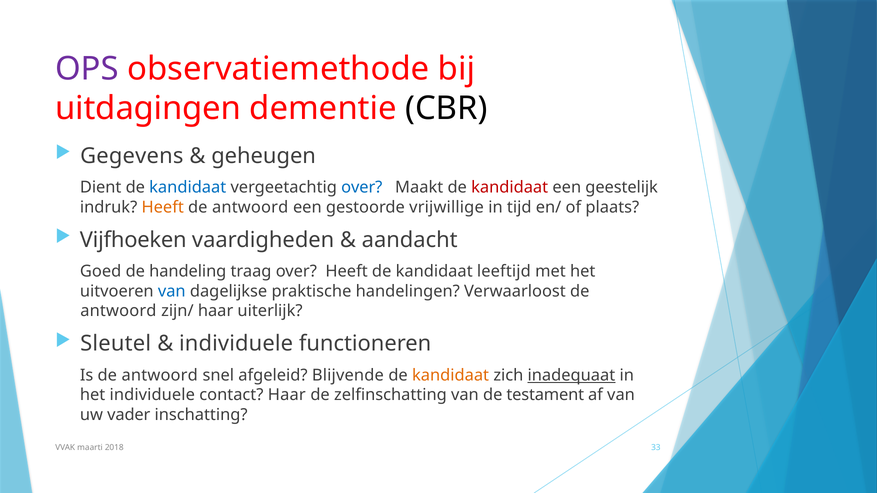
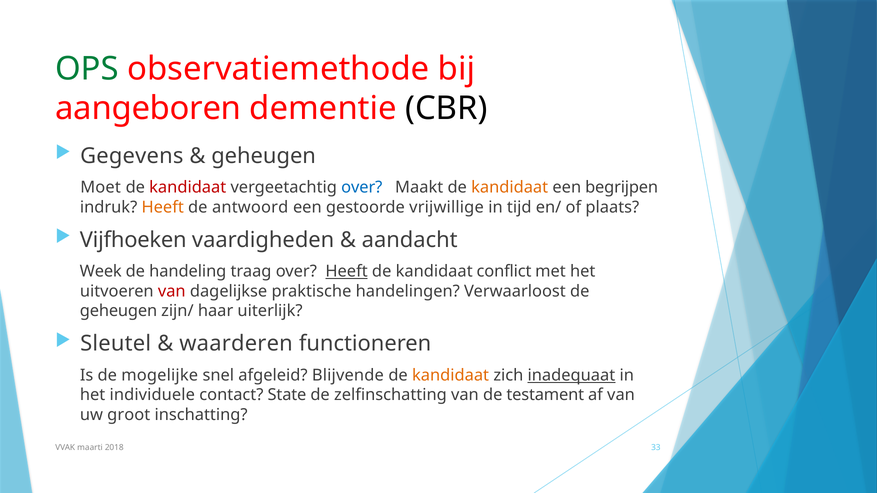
OPS colour: purple -> green
uitdagingen: uitdagingen -> aangeboren
Dient: Dient -> Moet
kandidaat at (188, 188) colour: blue -> red
kandidaat at (510, 188) colour: red -> orange
geestelijk: geestelijk -> begrijpen
Goed: Goed -> Week
Heeft at (347, 272) underline: none -> present
leeftijd: leeftijd -> conflict
van at (172, 291) colour: blue -> red
antwoord at (118, 311): antwoord -> geheugen
individuele at (236, 344): individuele -> waarderen
Is de antwoord: antwoord -> mogelijke
contact Haar: Haar -> State
vader: vader -> groot
